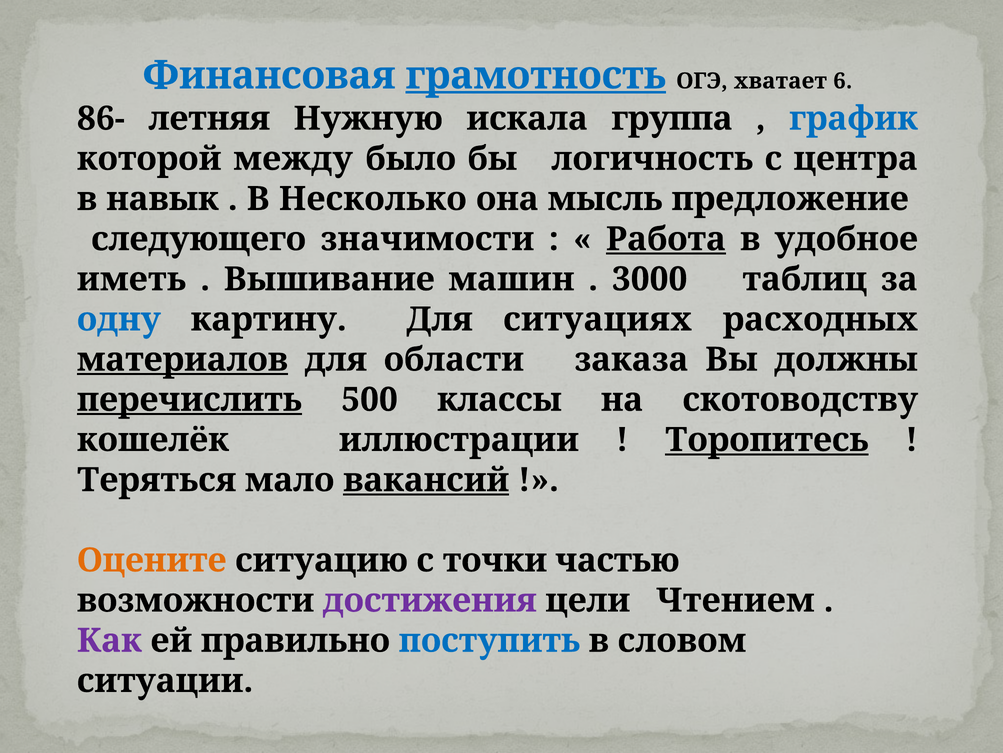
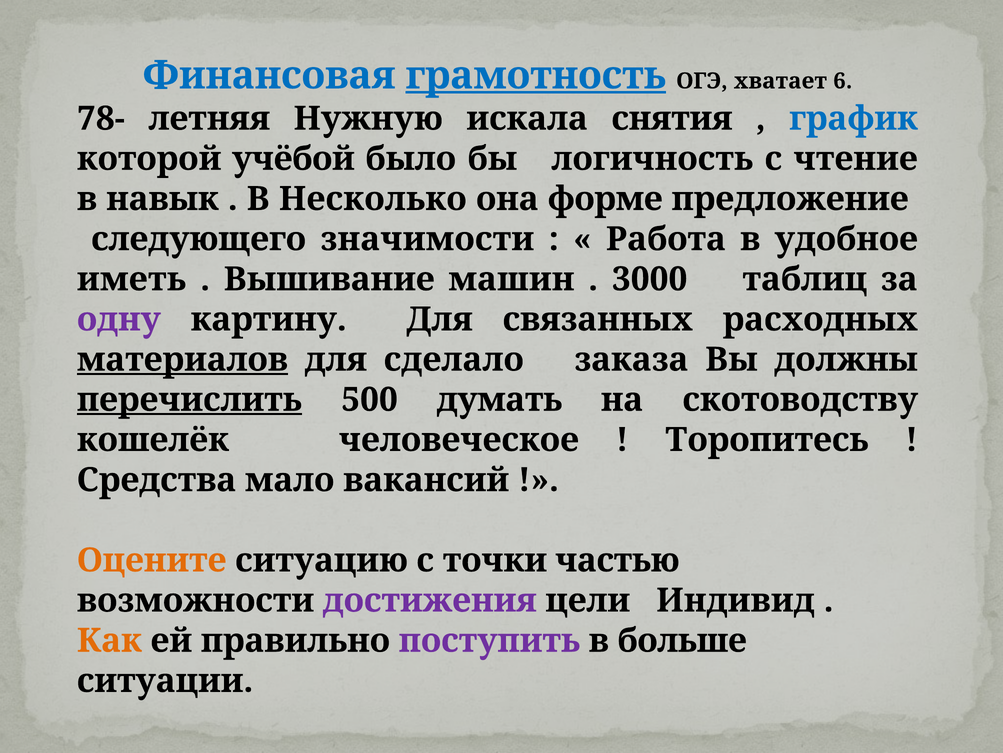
86-: 86- -> 78-
группа: группа -> снятия
между: между -> учёбой
центра: центра -> чтение
мысль: мысль -> форме
Работа underline: present -> none
одну colour: blue -> purple
ситуациях: ситуациях -> связанных
области: области -> сделало
классы: классы -> думать
иллюстрации: иллюстрации -> человеческое
Торопитесь underline: present -> none
Теряться: Теряться -> Средства
вакансий underline: present -> none
Чтением: Чтением -> Индивид
Как colour: purple -> orange
поступить colour: blue -> purple
словом: словом -> больше
